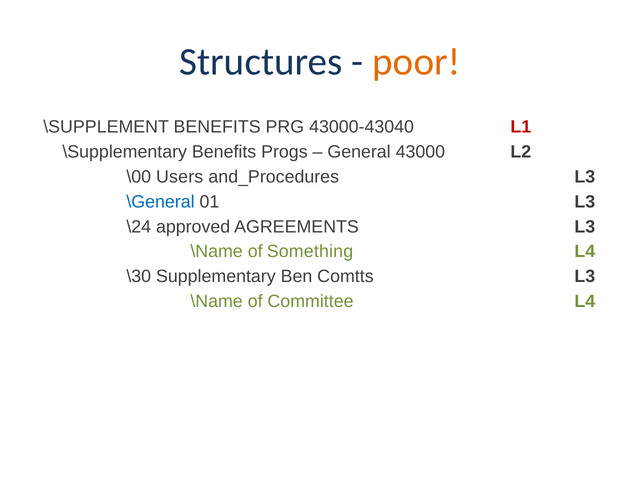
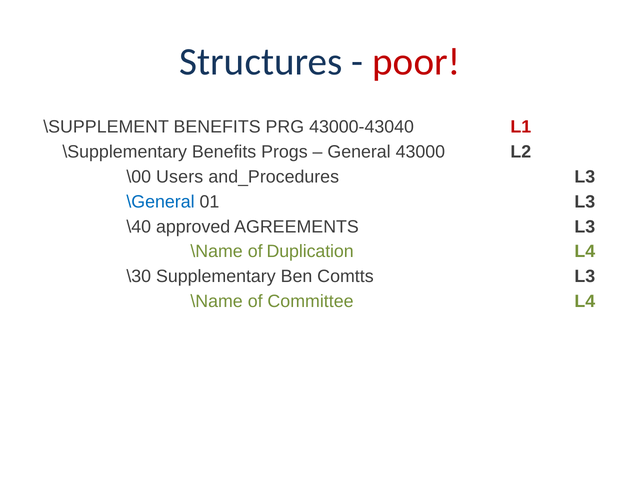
poor colour: orange -> red
\24: \24 -> \40
Something: Something -> Duplication
